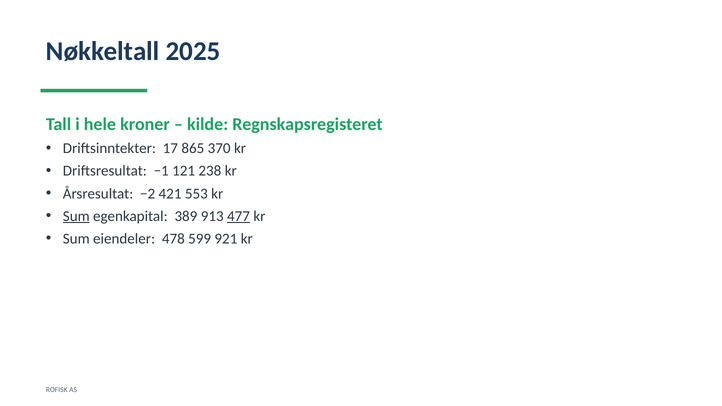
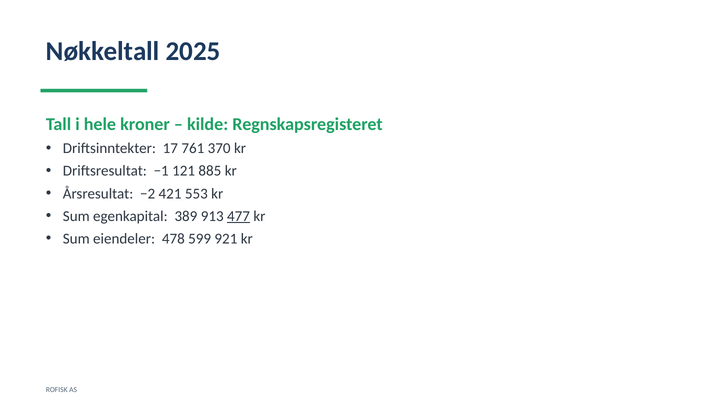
865: 865 -> 761
238: 238 -> 885
Sum at (76, 216) underline: present -> none
